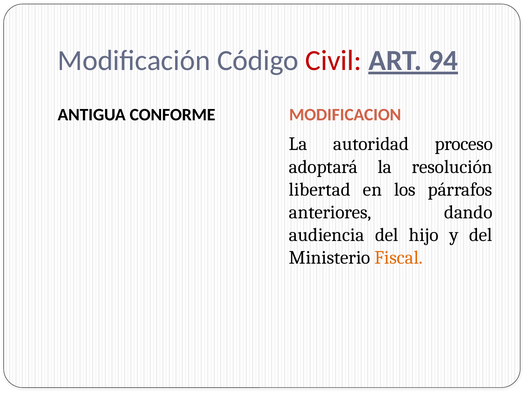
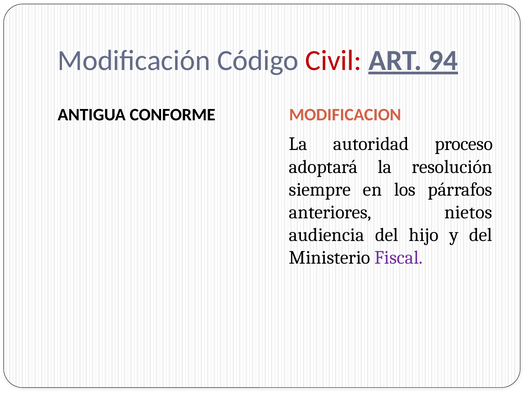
libertad: libertad -> siempre
dando: dando -> nietos
Fiscal colour: orange -> purple
